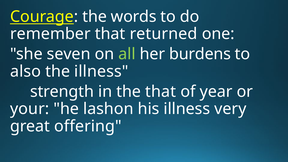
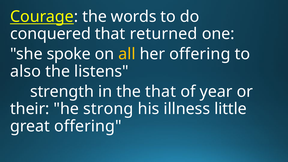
remember: remember -> conquered
seven: seven -> spoke
all colour: light green -> yellow
her burdens: burdens -> offering
the illness: illness -> listens
your: your -> their
lashon: lashon -> strong
very: very -> little
